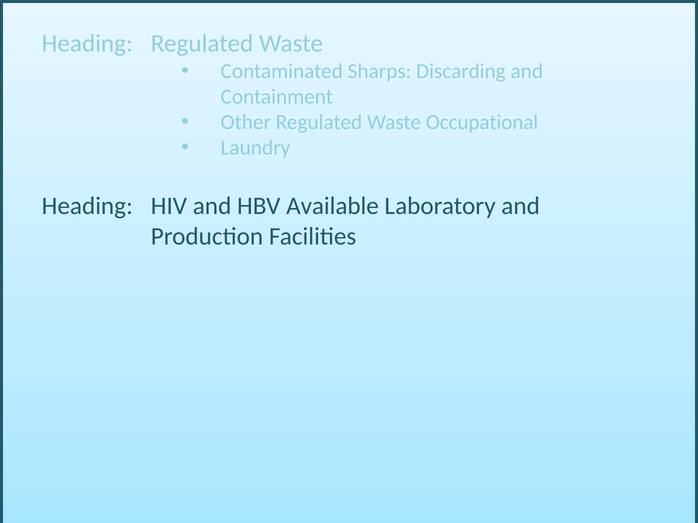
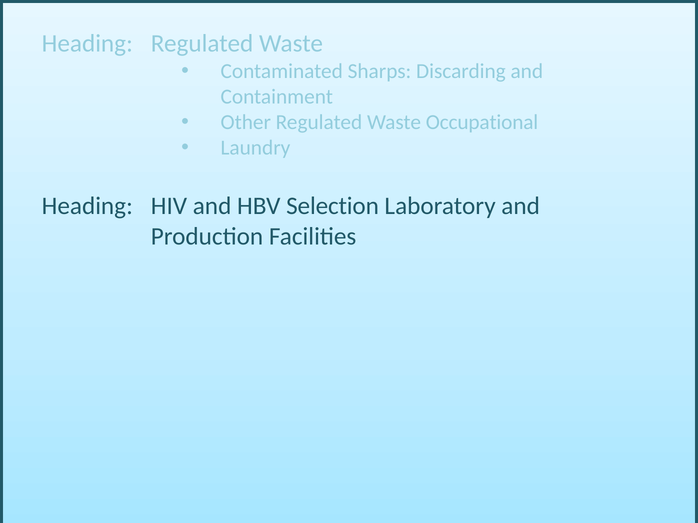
Available: Available -> Selection
